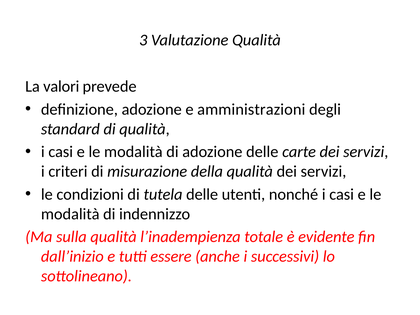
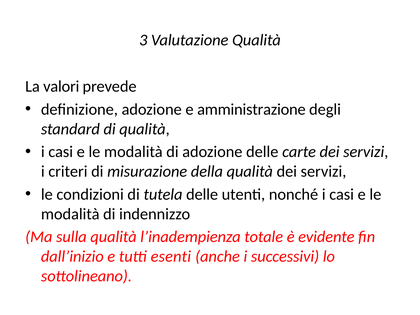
amministrazioni: amministrazioni -> amministrazione
essere: essere -> esenti
